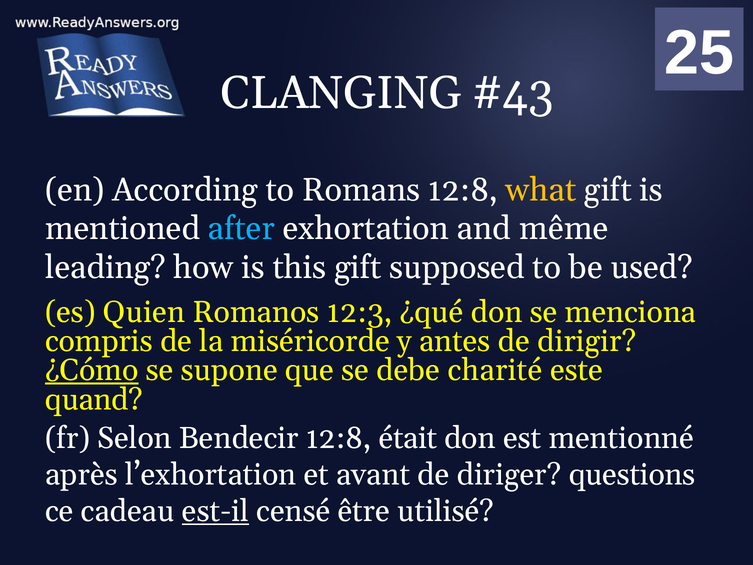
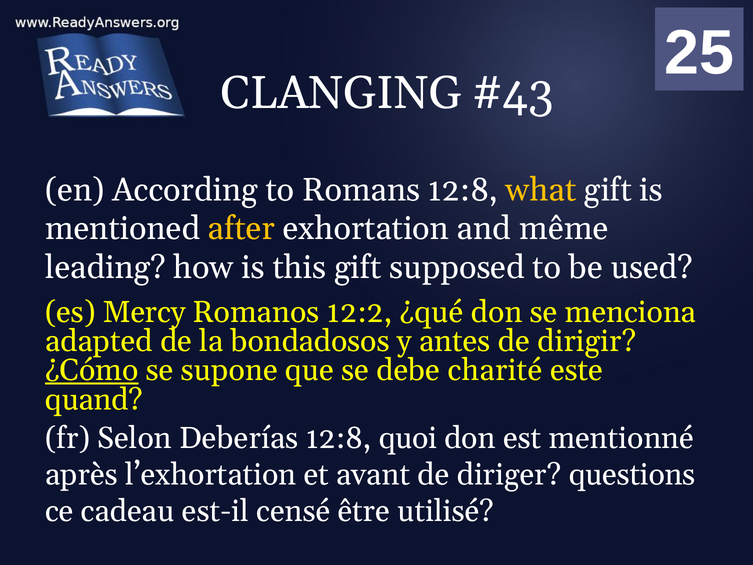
after colour: light blue -> yellow
Quien: Quien -> Mercy
12:3: 12:3 -> 12:2
compris: compris -> adapted
miséricorde: miséricorde -> bondadosos
Bendecir: Bendecir -> Deberías
était: était -> quoi
est-il underline: present -> none
